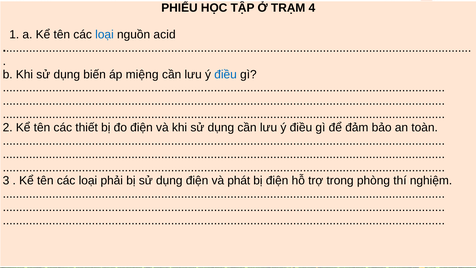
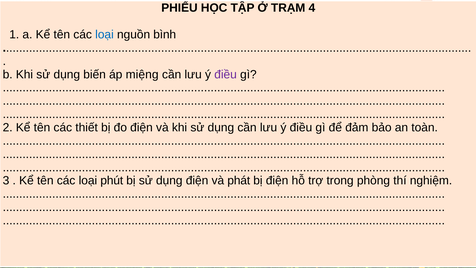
acid: acid -> bình
điều at (226, 74) colour: blue -> purple
phải: phải -> phút
